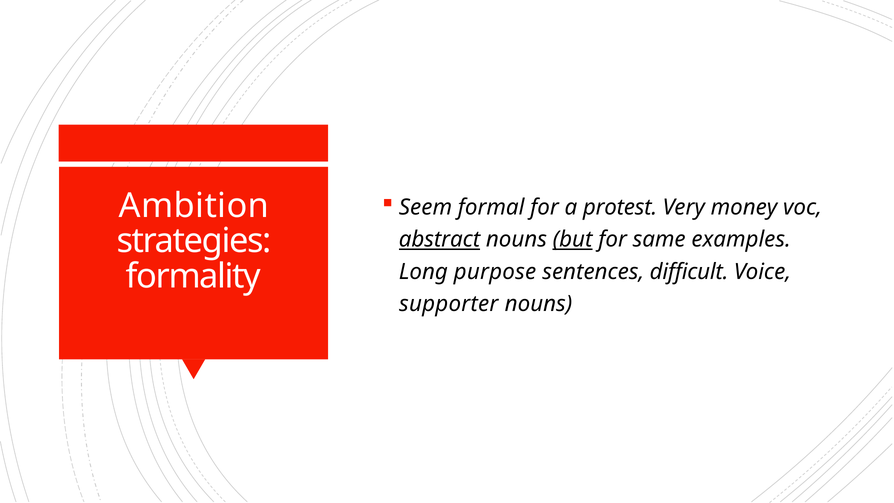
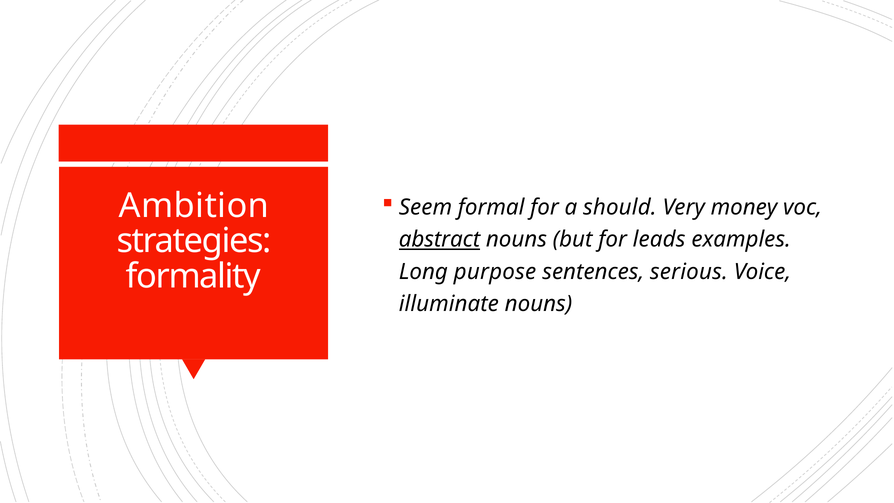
protest: protest -> should
but underline: present -> none
same: same -> leads
difficult: difficult -> serious
supporter: supporter -> illuminate
